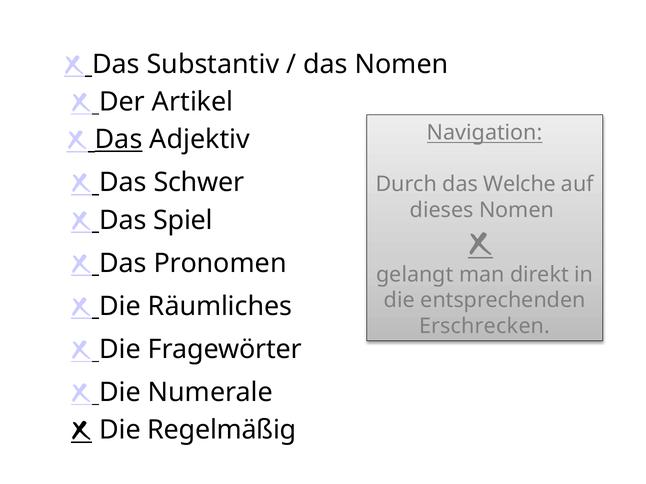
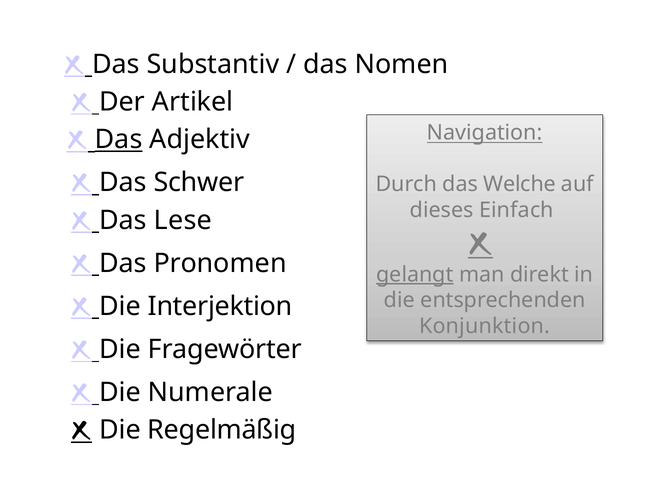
dieses Nomen: Nomen -> Einfach
Spiel: Spiel -> Lese
gelangt underline: none -> present
Räumliches: Räumliches -> Interjektion
Erschrecken: Erschrecken -> Konjunktion
